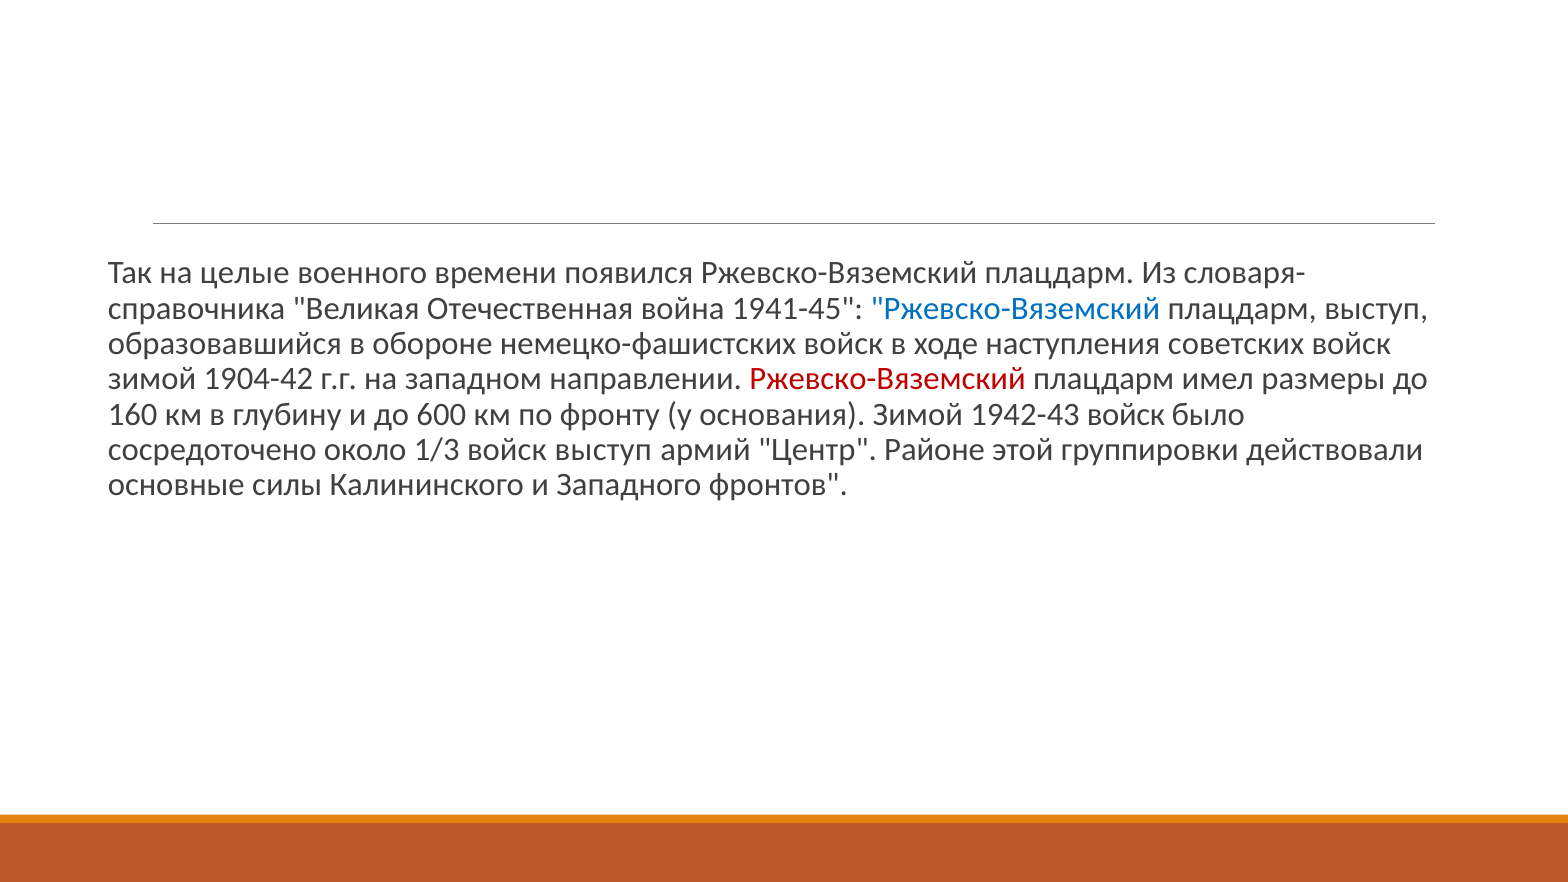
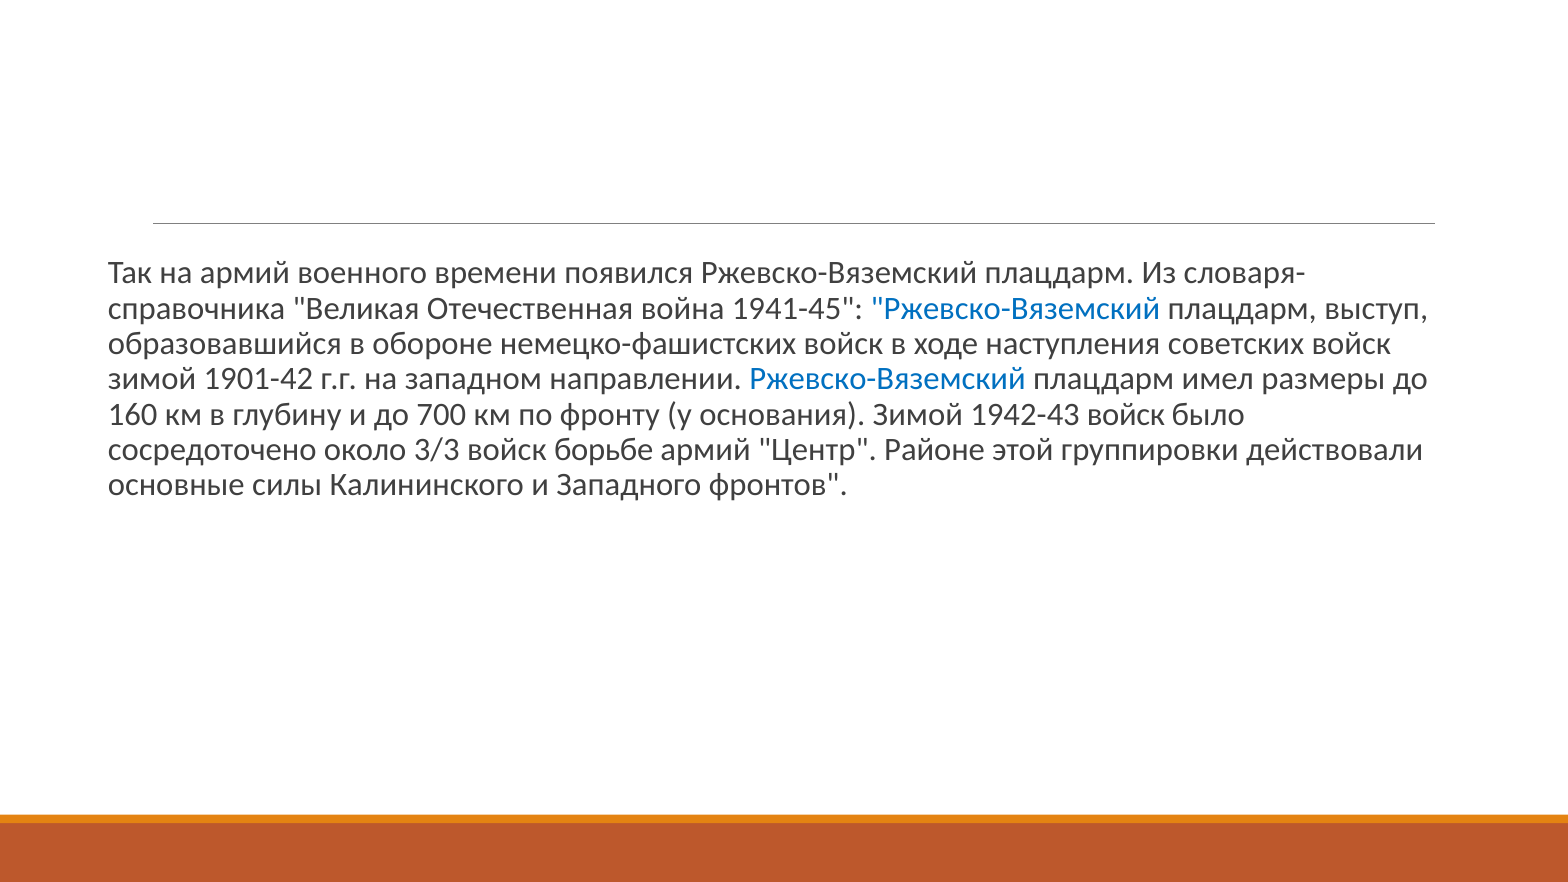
на целые: целые -> армий
1904-42: 1904-42 -> 1901-42
Ржевско-Вяземский at (888, 379) colour: red -> blue
600: 600 -> 700
1/3: 1/3 -> 3/3
войск выступ: выступ -> борьбе
